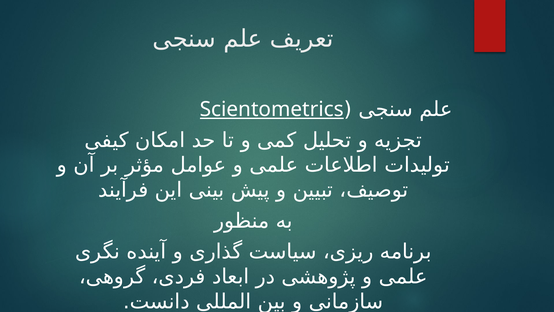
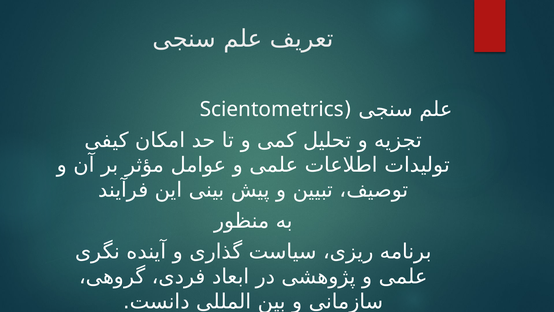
Scientometrics underline: present -> none
